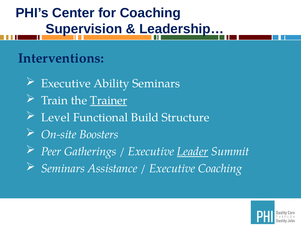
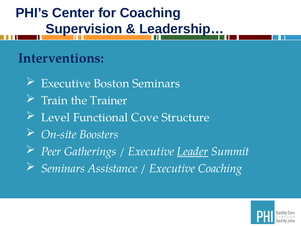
Ability: Ability -> Boston
Trainer underline: present -> none
Build: Build -> Cove
